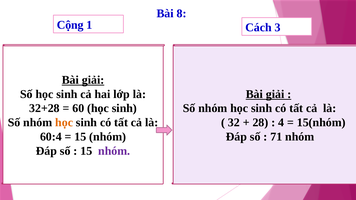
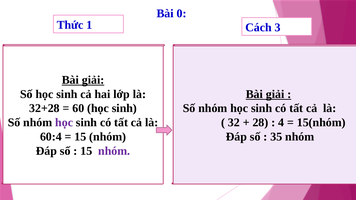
8: 8 -> 0
Cộng: Cộng -> Thức
học at (64, 123) colour: orange -> purple
71: 71 -> 35
